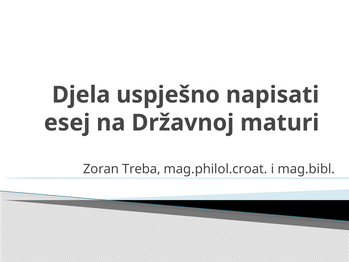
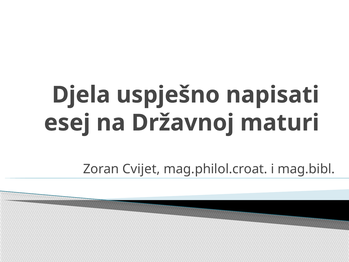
Treba: Treba -> Cvijet
